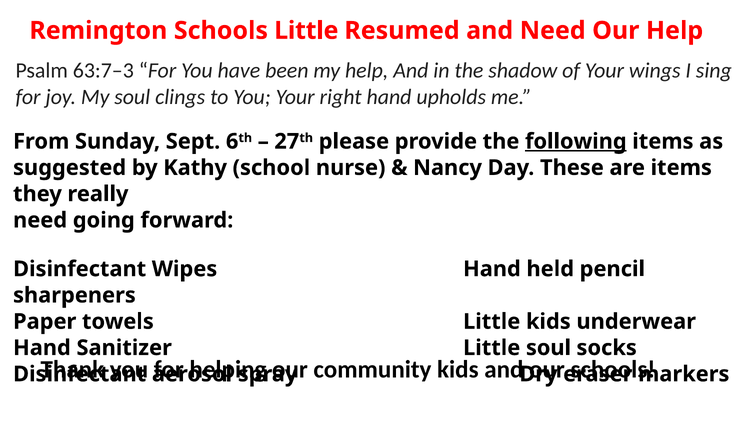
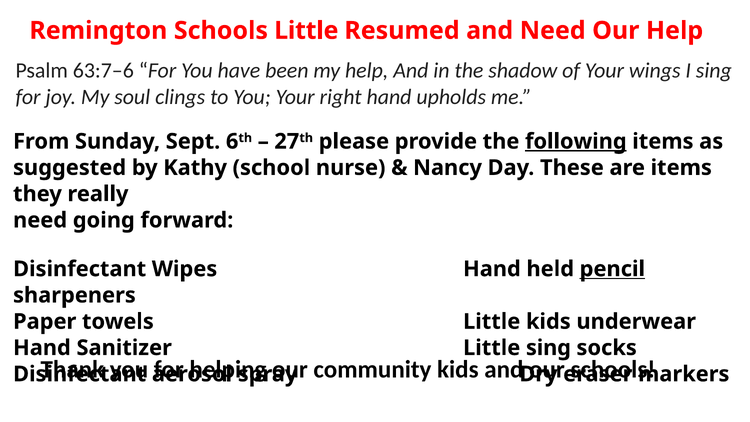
63:7–3: 63:7–3 -> 63:7–6
pencil underline: none -> present
Little soul: soul -> sing
